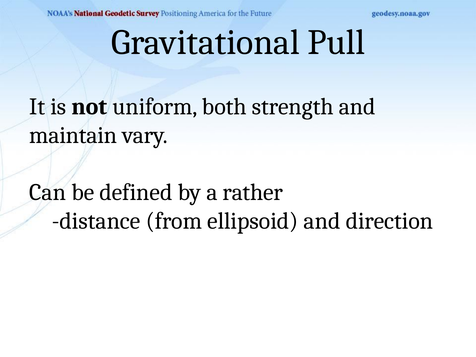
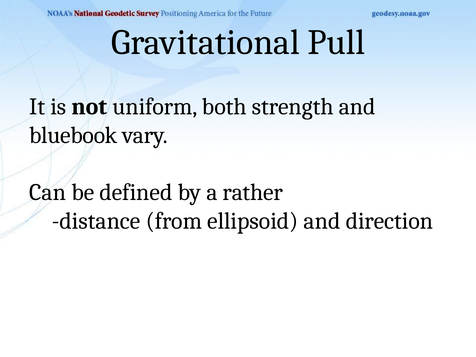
maintain: maintain -> bluebook
